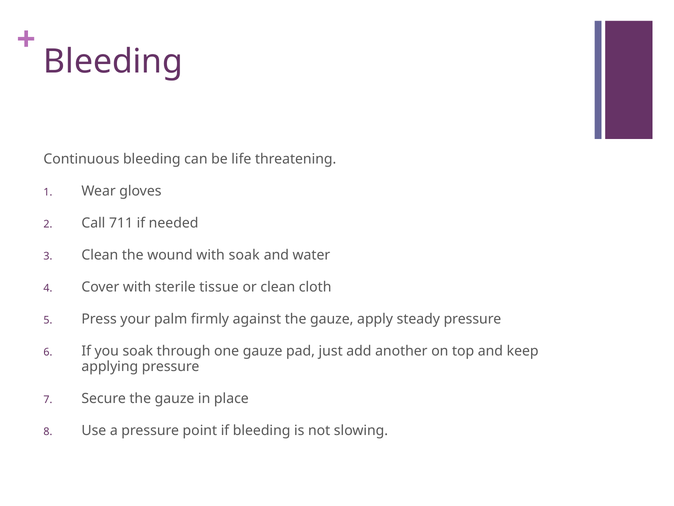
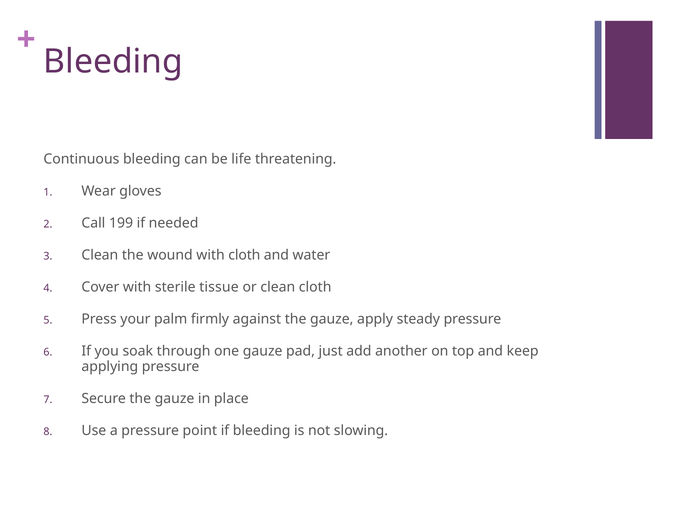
711: 711 -> 199
with soak: soak -> cloth
